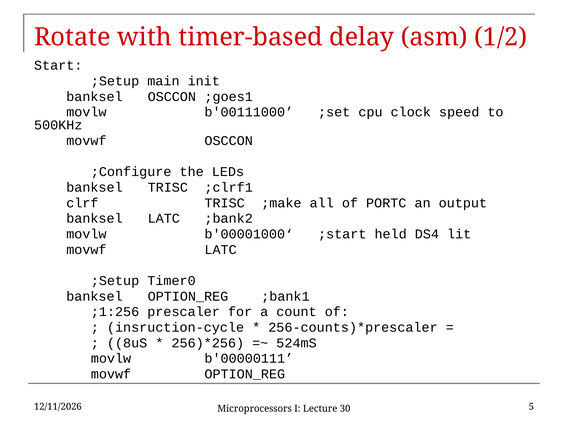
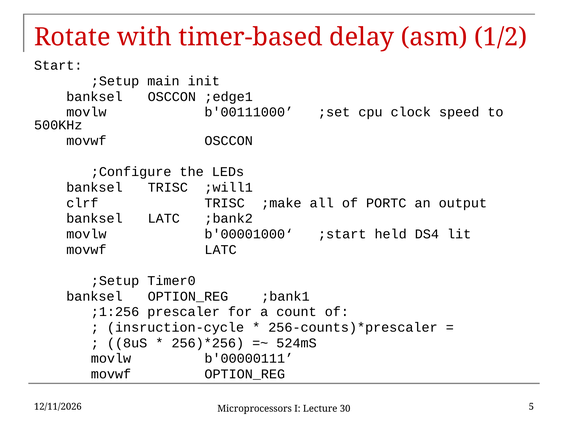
;goes1: ;goes1 -> ;edge1
;clrf1: ;clrf1 -> ;will1
